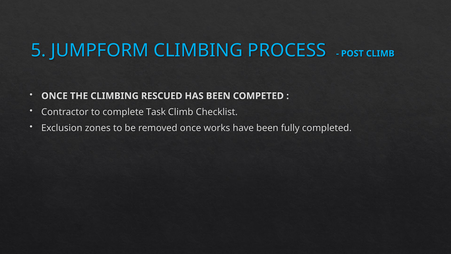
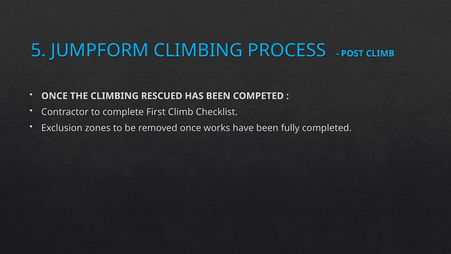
Task: Task -> First
